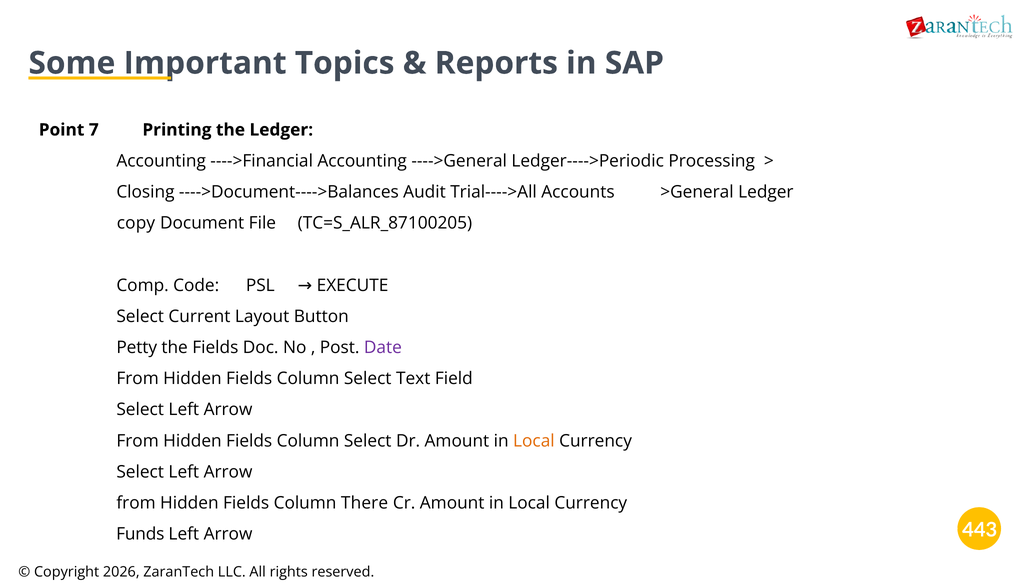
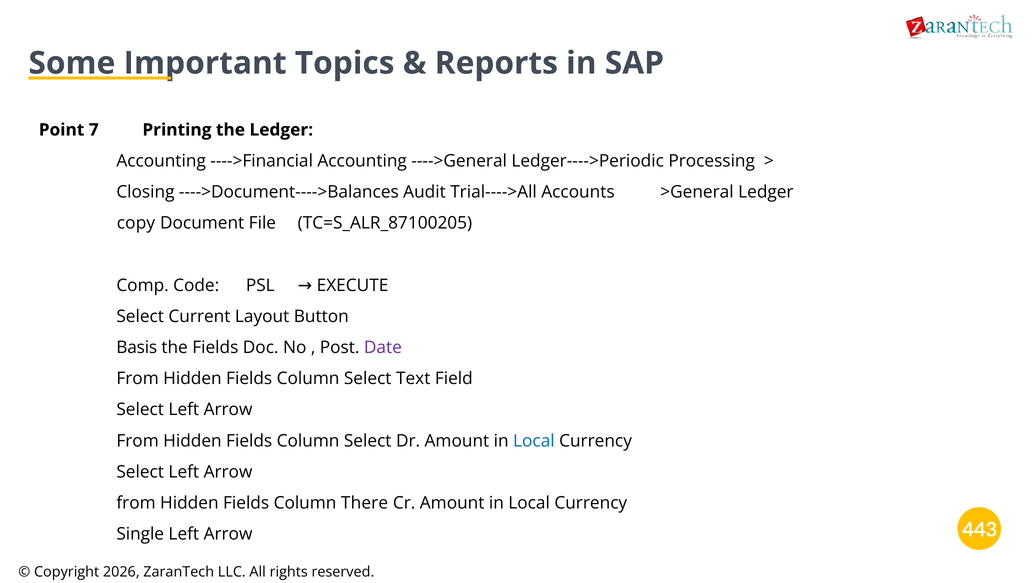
Petty: Petty -> Basis
Local at (534, 441) colour: orange -> blue
Funds: Funds -> Single
